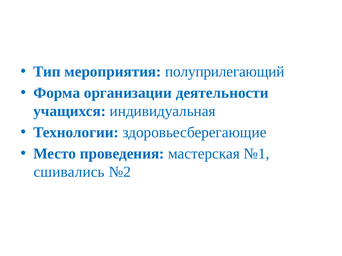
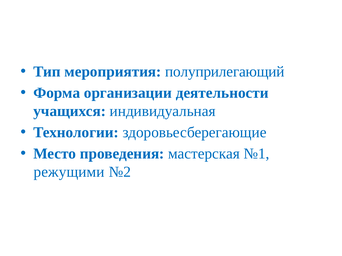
сшивались: сшивались -> режущими
